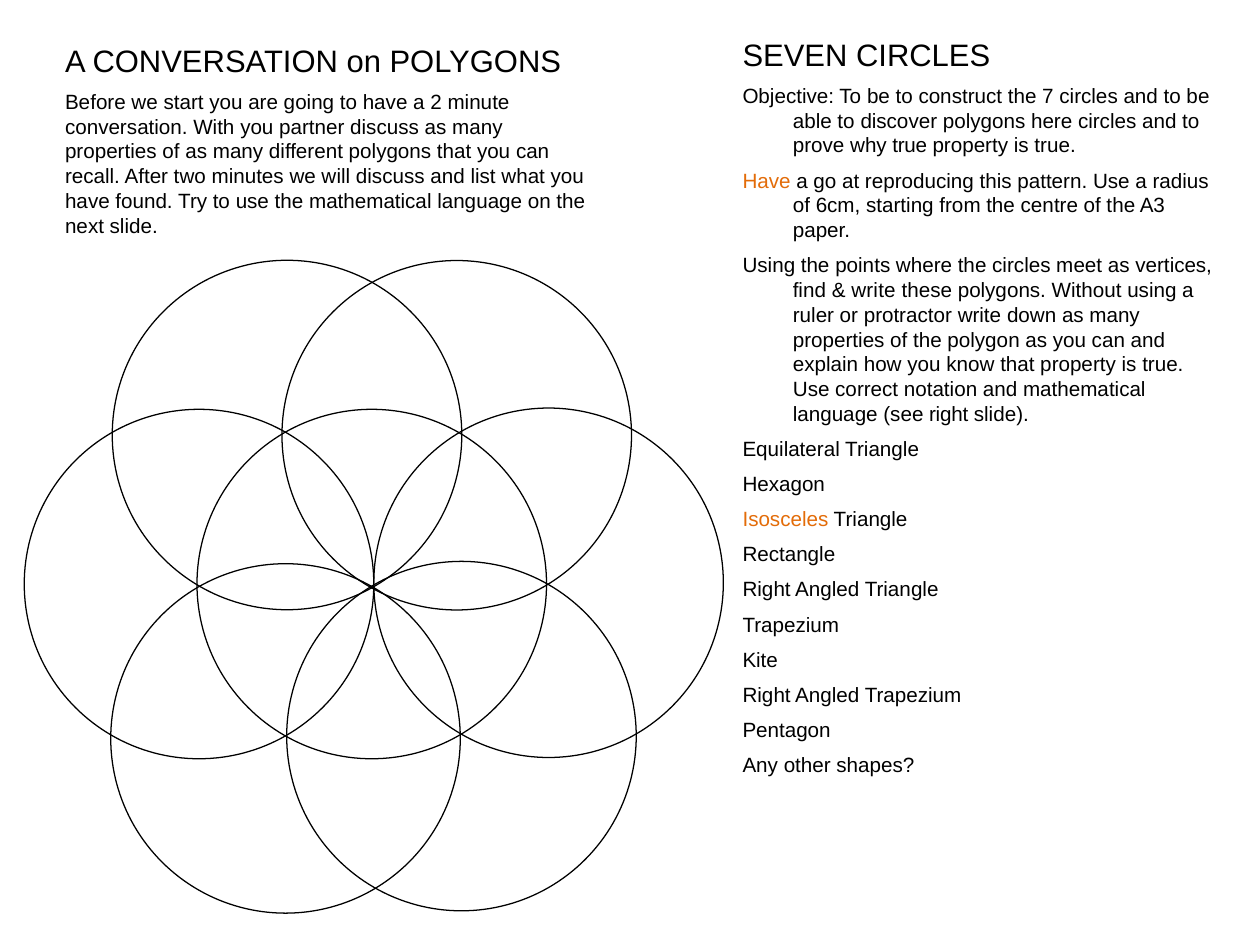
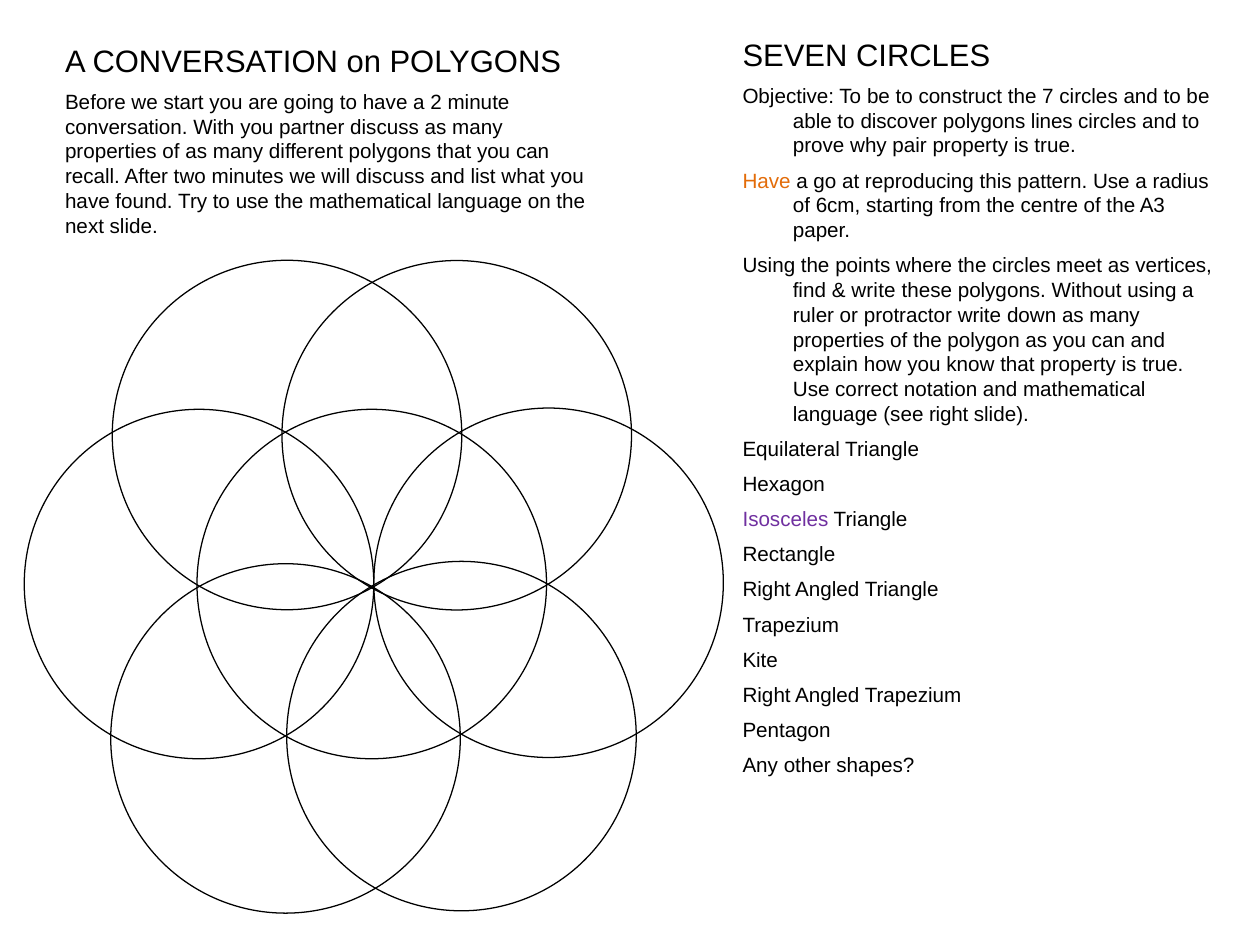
here: here -> lines
why true: true -> pair
Isosceles colour: orange -> purple
